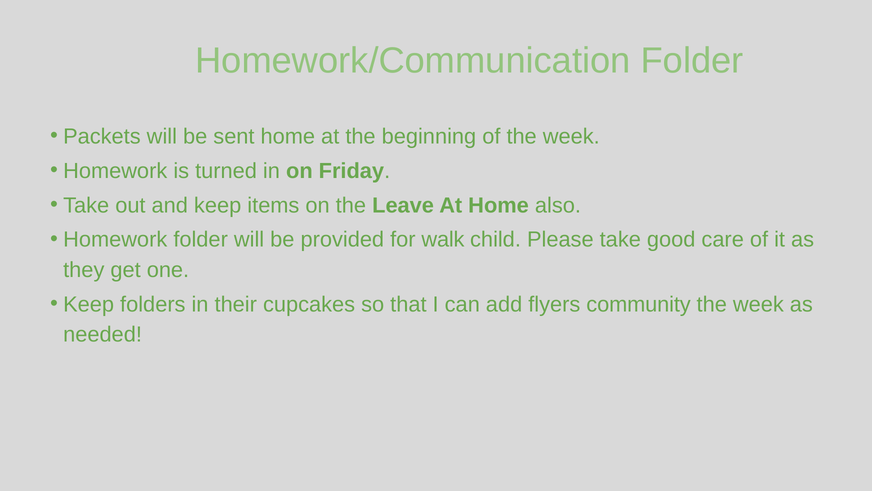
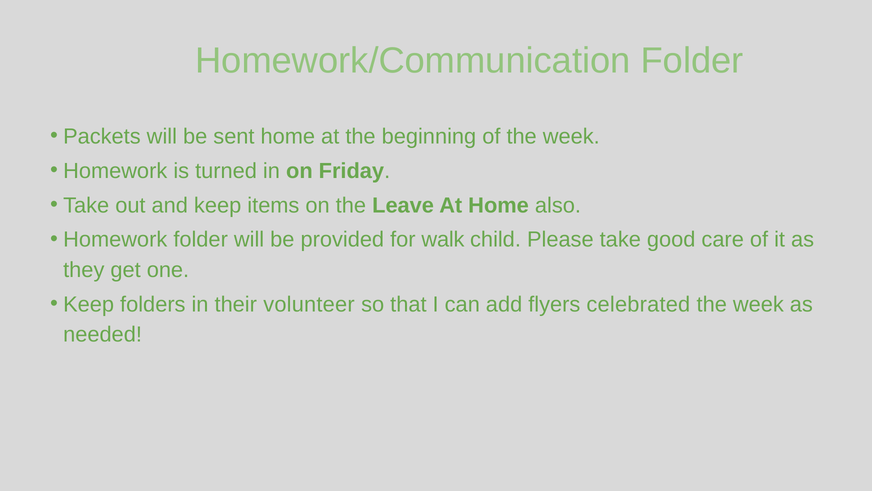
cupcakes: cupcakes -> volunteer
community: community -> celebrated
